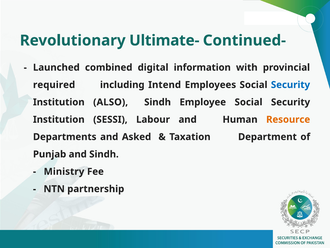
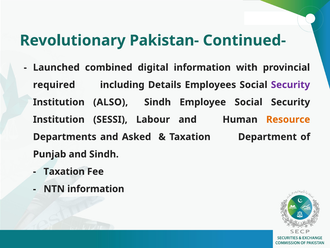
Ultimate-: Ultimate- -> Pakistan-
Intend: Intend -> Details
Security at (290, 85) colour: blue -> purple
Ministry at (64, 171): Ministry -> Taxation
NTN partnership: partnership -> information
